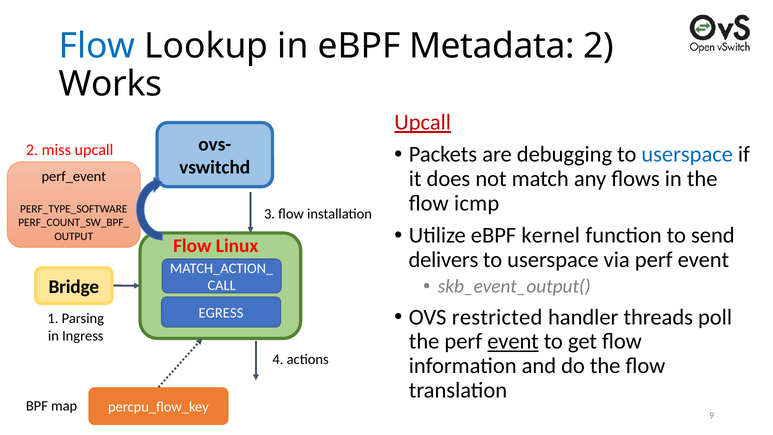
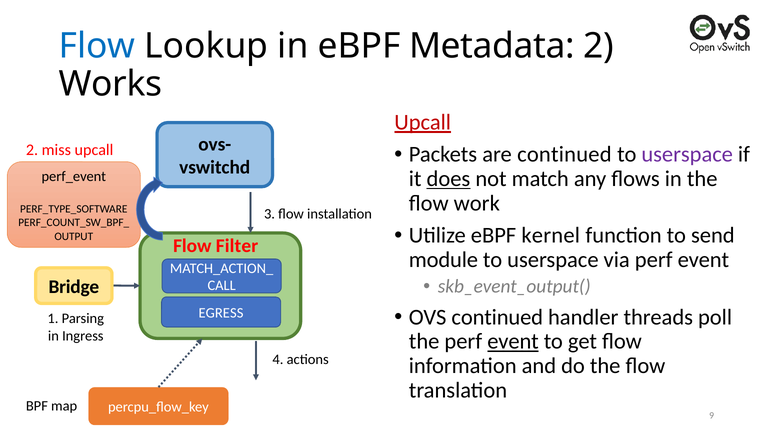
are debugging: debugging -> continued
userspace at (687, 154) colour: blue -> purple
does underline: none -> present
icmp: icmp -> work
Linux: Linux -> Filter
delivers: delivers -> module
OVS restricted: restricted -> continued
